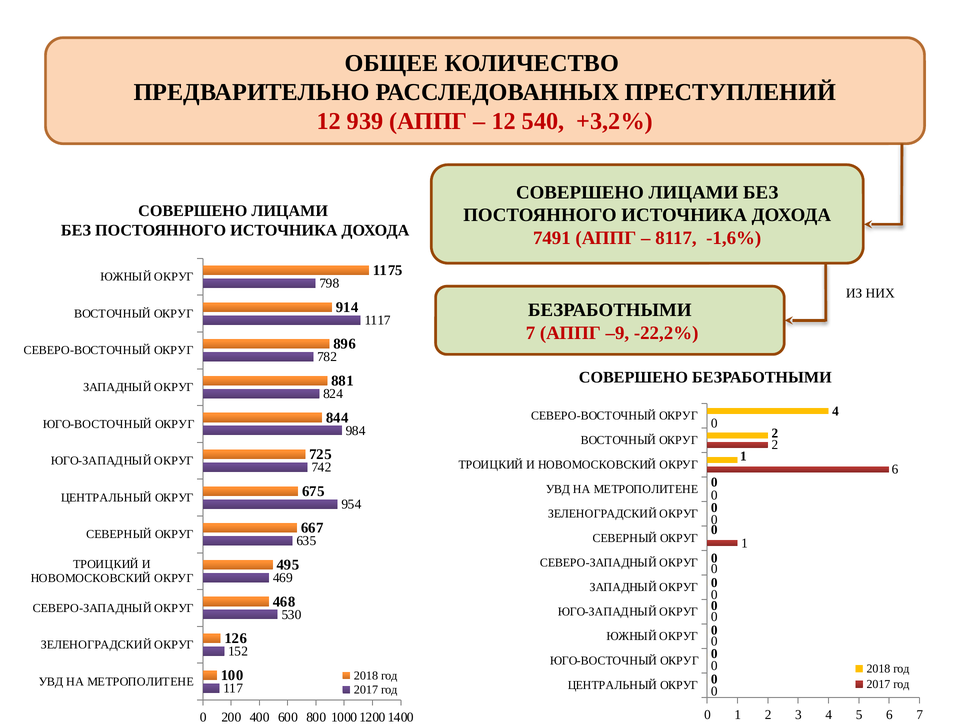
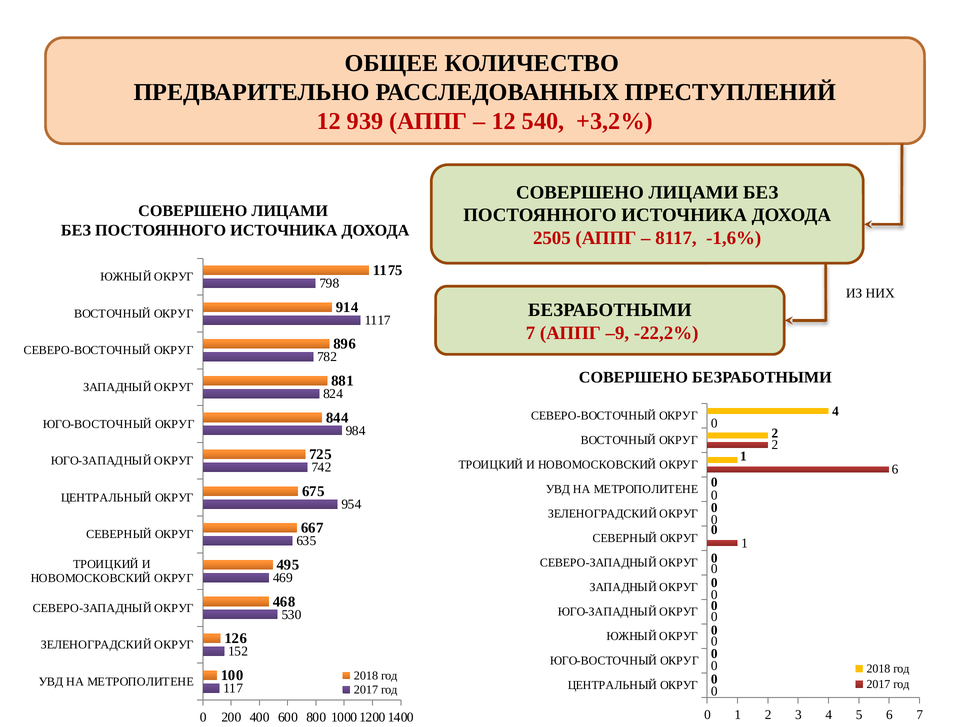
7491: 7491 -> 2505
